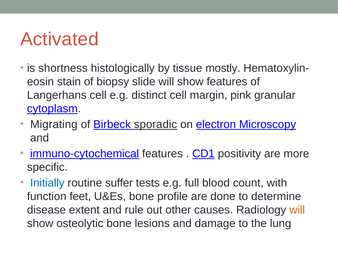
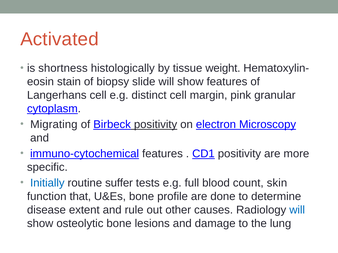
mostly: mostly -> weight
Birbeck sporadic: sporadic -> positivity
with: with -> skin
feet: feet -> that
will at (297, 210) colour: orange -> blue
